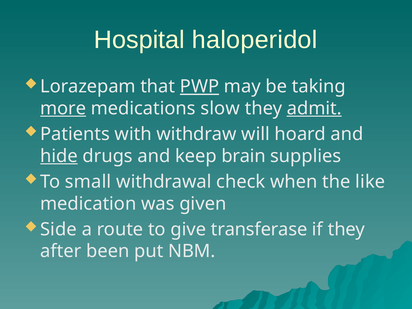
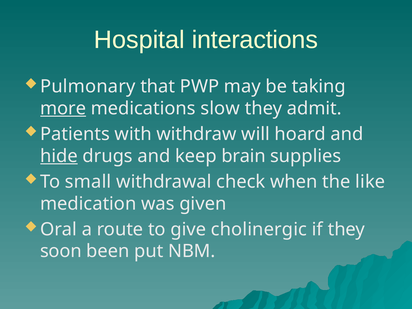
haloperidol: haloperidol -> interactions
Lorazepam: Lorazepam -> Pulmonary
PWP underline: present -> none
admit underline: present -> none
Side: Side -> Oral
transferase: transferase -> cholinergic
after: after -> soon
